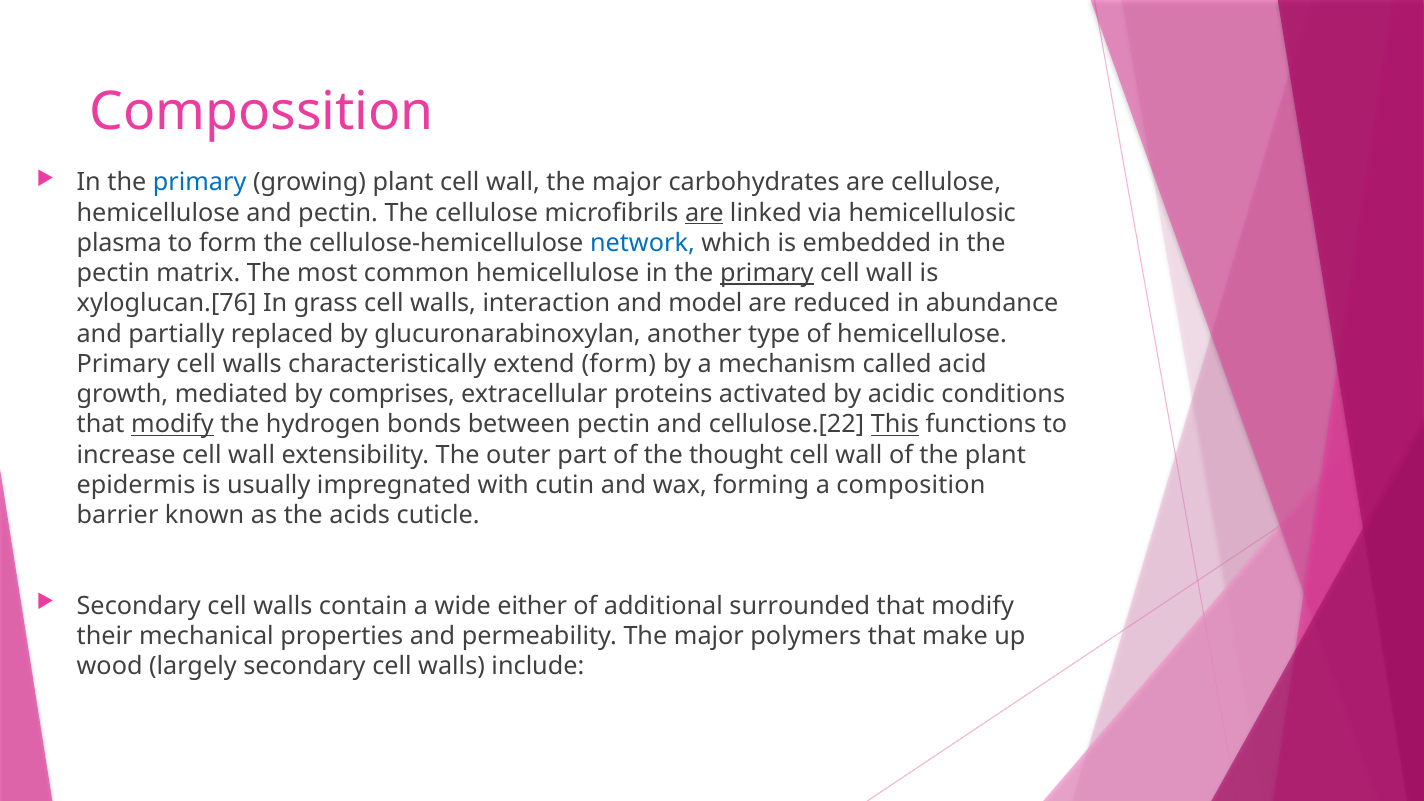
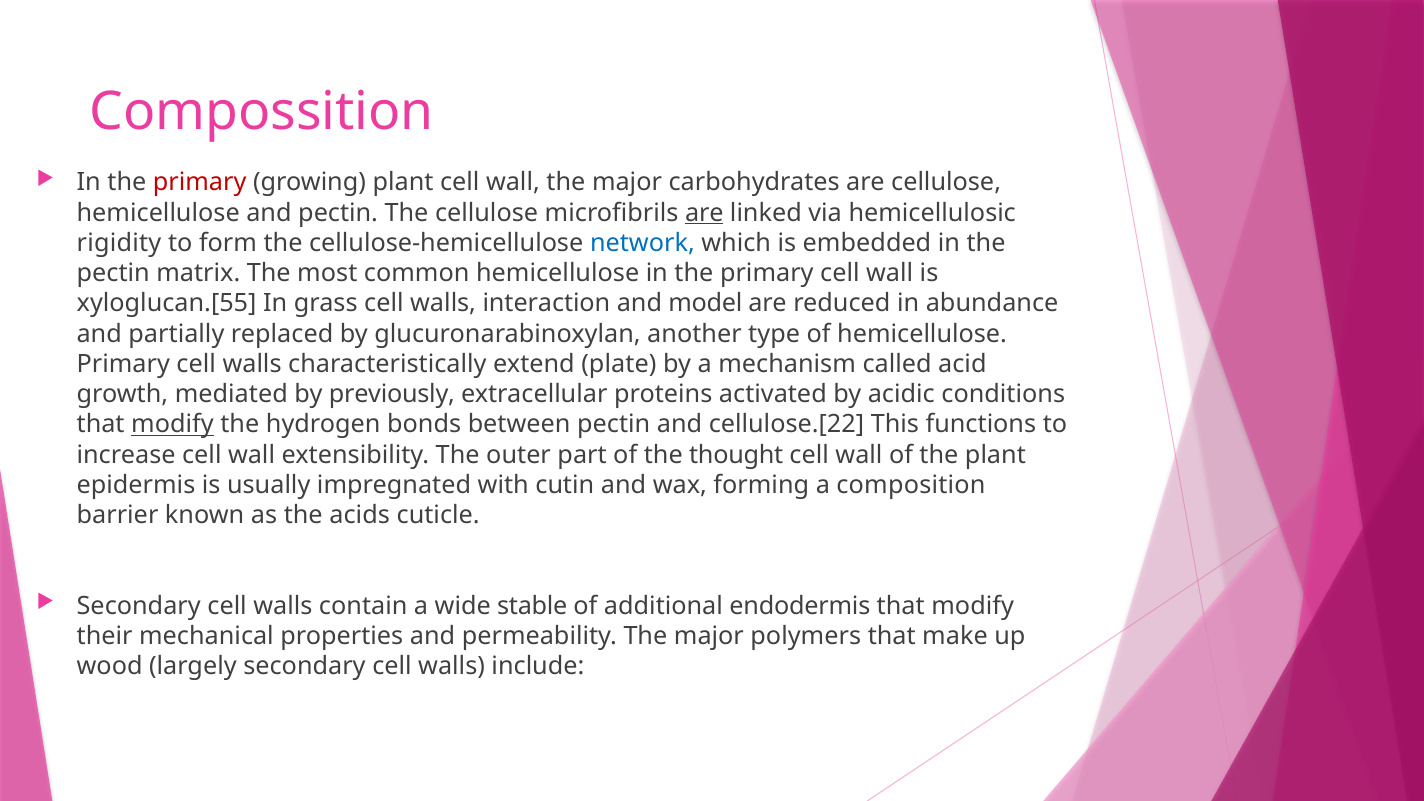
primary at (200, 182) colour: blue -> red
plasma: plasma -> rigidity
primary at (767, 273) underline: present -> none
xyloglucan.[76: xyloglucan.[76 -> xyloglucan.[55
extend form: form -> plate
comprises: comprises -> previously
This underline: present -> none
either: either -> stable
surrounded: surrounded -> endodermis
